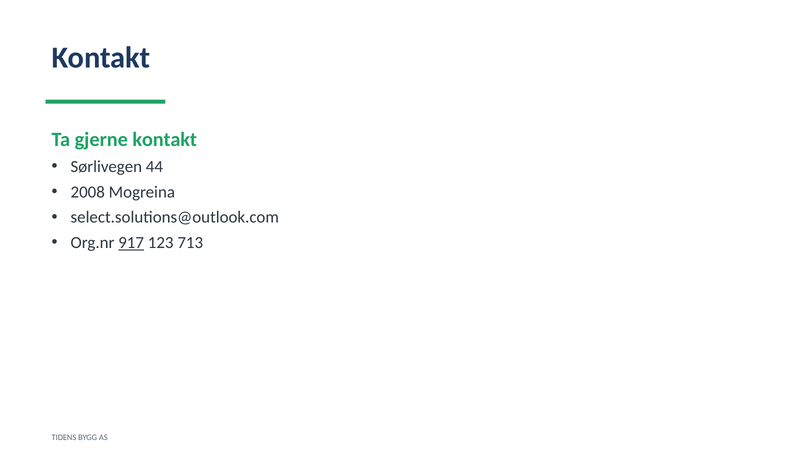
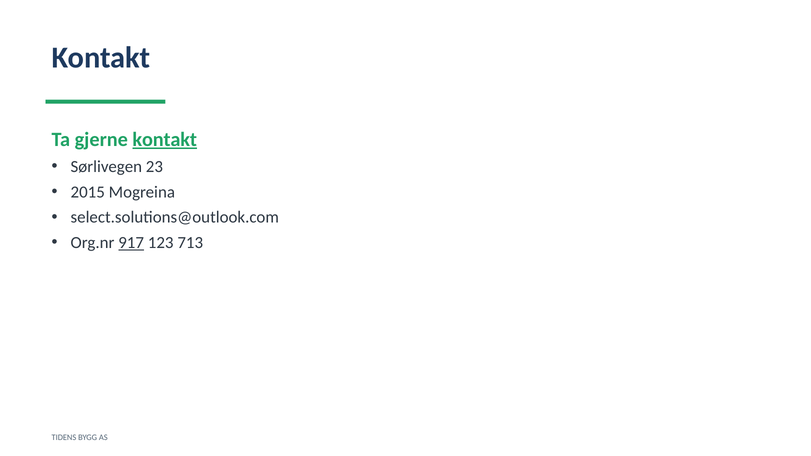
kontakt at (165, 140) underline: none -> present
44: 44 -> 23
2008: 2008 -> 2015
